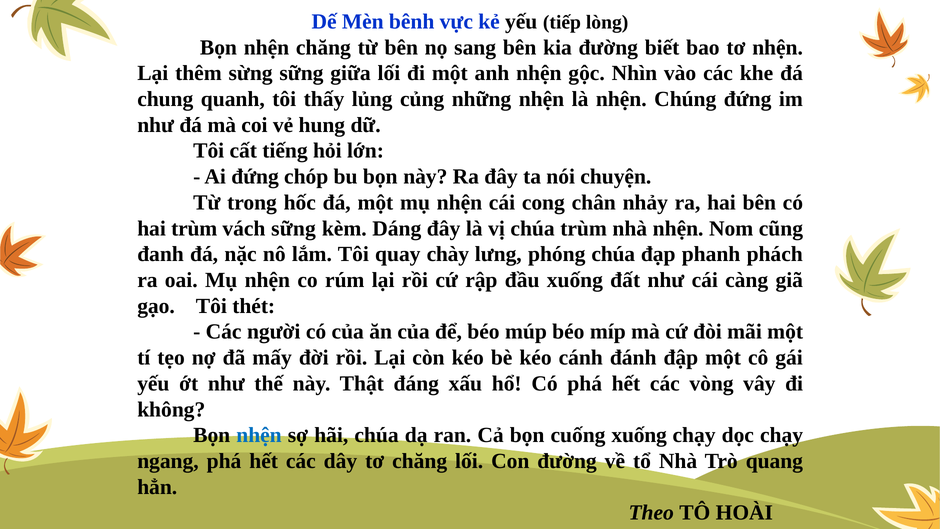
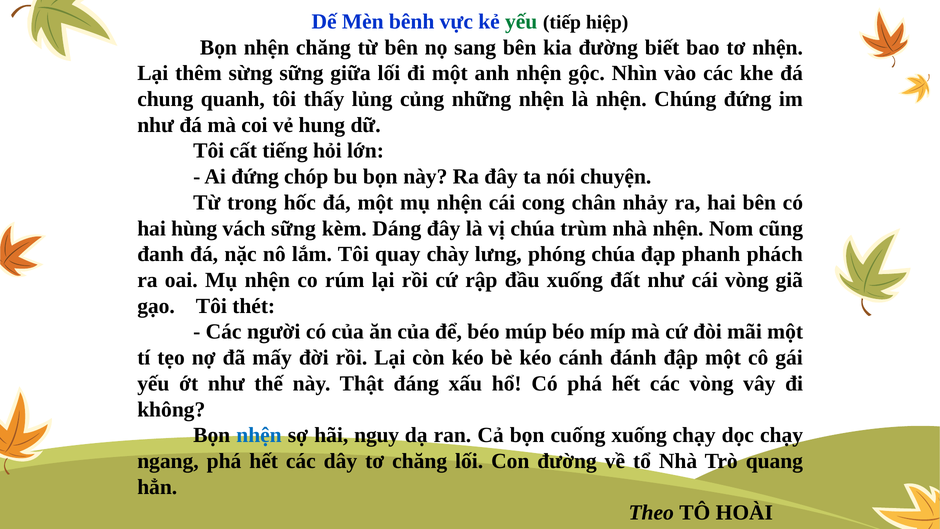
yếu at (521, 22) colour: black -> green
lòng: lòng -> hiệp
hai trùm: trùm -> hùng
cái càng: càng -> vòng
hãi chúa: chúa -> nguy
